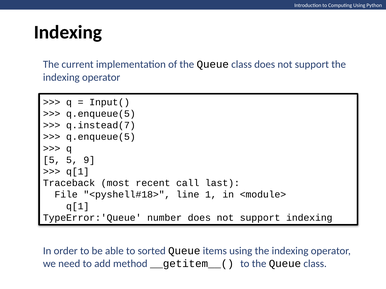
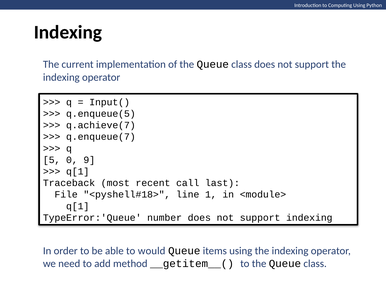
q.instead(7: q.instead(7 -> q.achieve(7
q.enqueue(5 at (101, 137): q.enqueue(5 -> q.enqueue(7
5 5: 5 -> 0
sorted: sorted -> would
